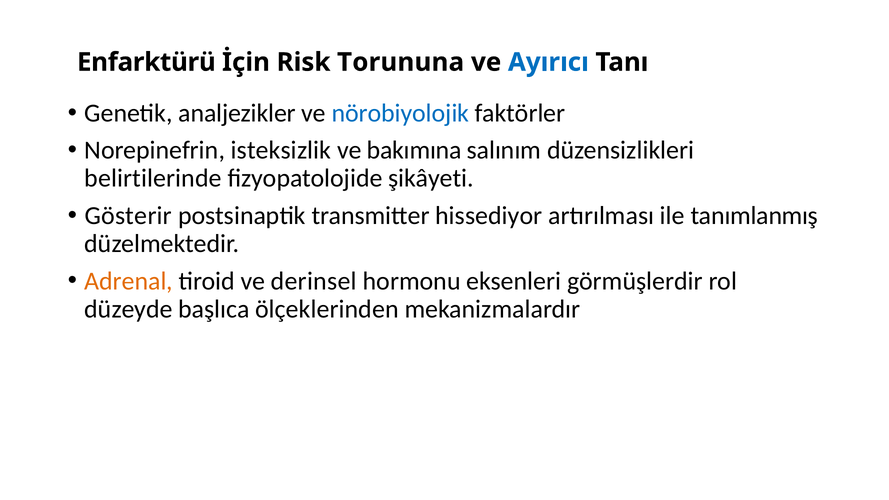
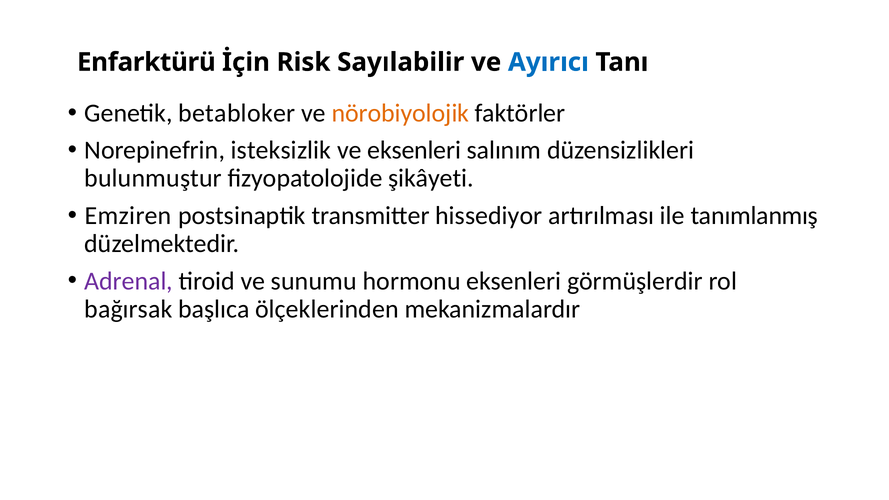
Torununa: Torununa -> Sayılabilir
analjezikler: analjezikler -> betabloker
nörobiyolojik colour: blue -> orange
ve bakımına: bakımına -> eksenleri
belirtilerinde: belirtilerinde -> bulunmuştur
Gösterir: Gösterir -> Emziren
Adrenal colour: orange -> purple
derinsel: derinsel -> sunumu
düzeyde: düzeyde -> bağırsak
